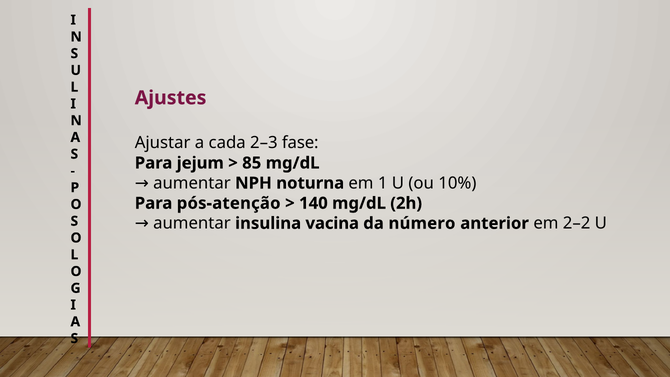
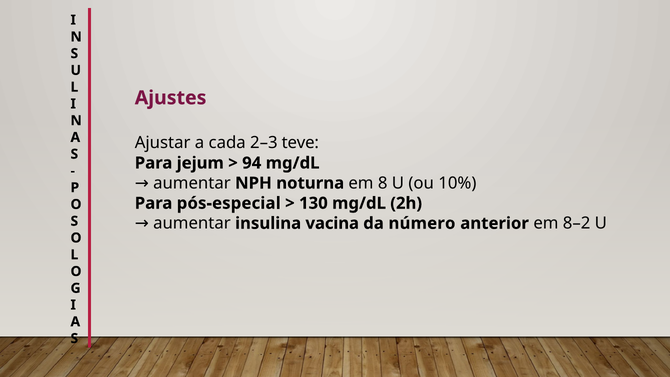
fase: fase -> teve
85: 85 -> 94
1: 1 -> 8
pós-atenção: pós-atenção -> pós-especial
140: 140 -> 130
2–2: 2–2 -> 8–2
